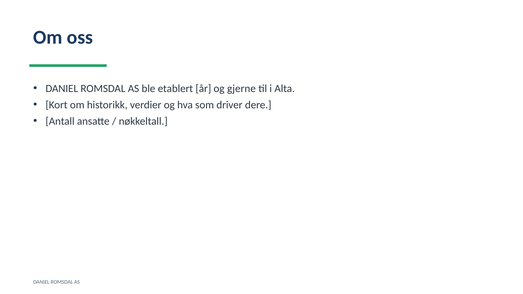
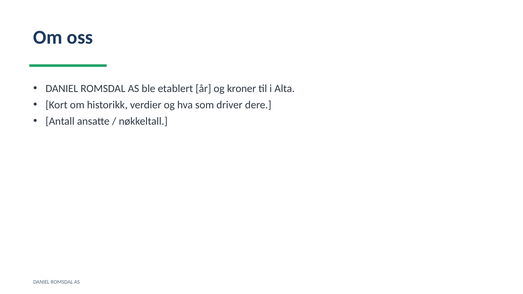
gjerne: gjerne -> kroner
